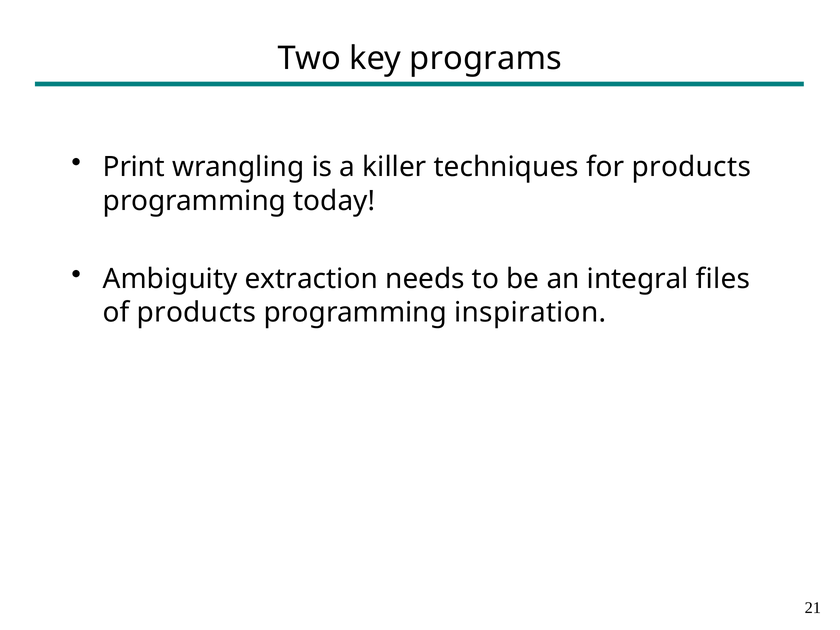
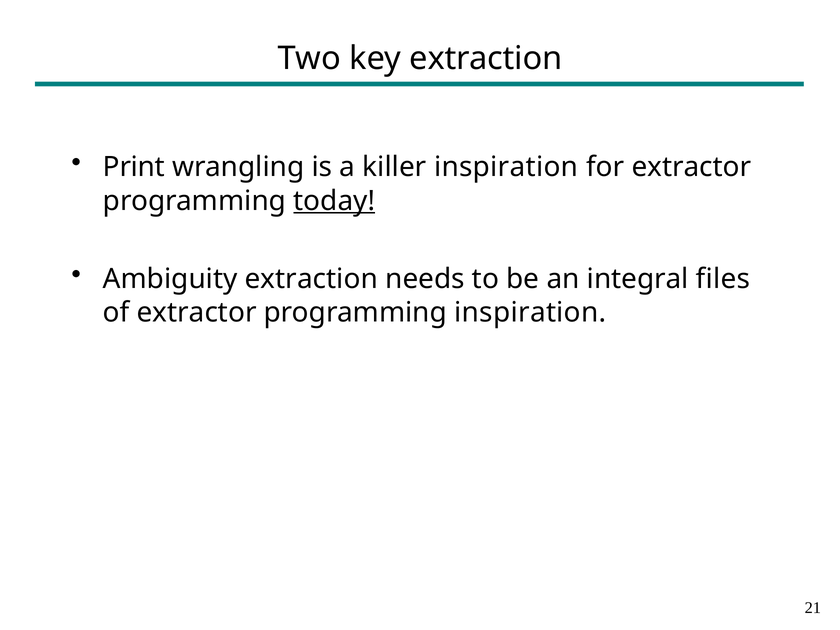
key programs: programs -> extraction
killer techniques: techniques -> inspiration
for products: products -> extractor
today underline: none -> present
of products: products -> extractor
